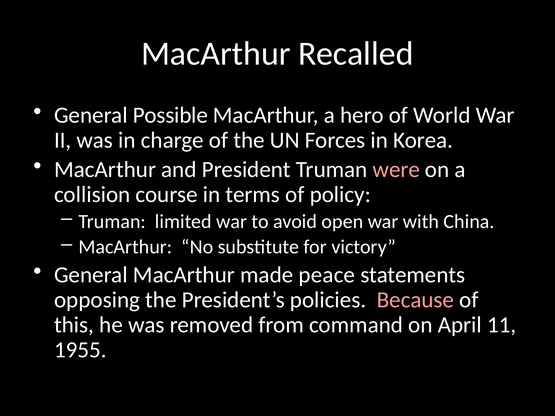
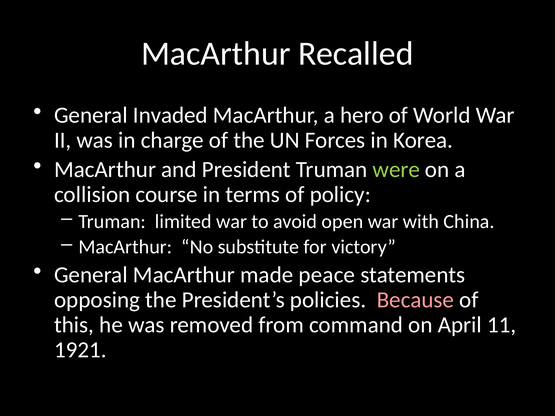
Possible: Possible -> Invaded
were colour: pink -> light green
1955: 1955 -> 1921
